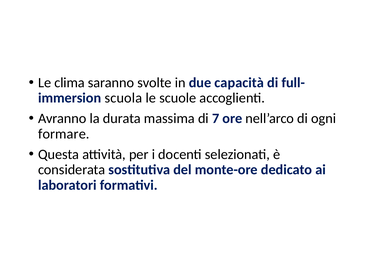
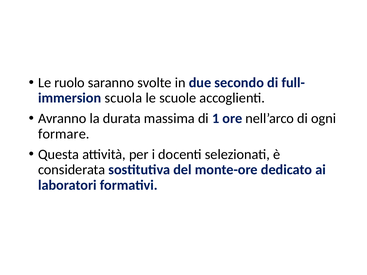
clima: clima -> ruolo
capacità: capacità -> secondo
7: 7 -> 1
